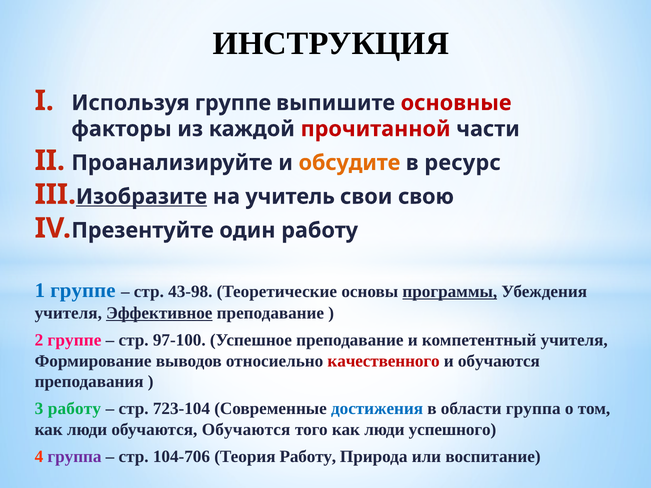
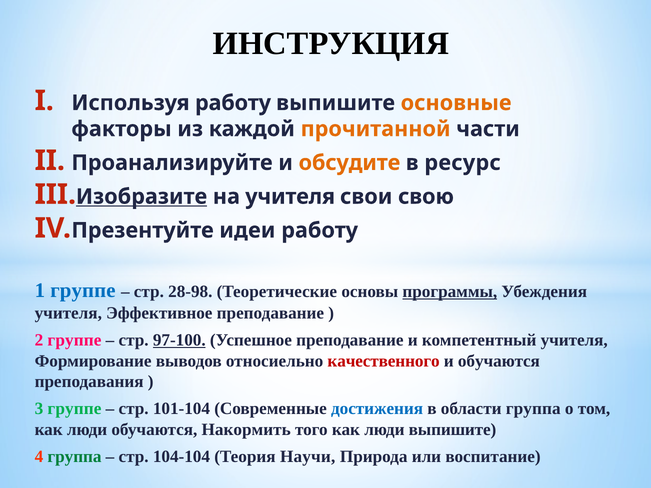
Используя группе: группе -> работу
основные colour: red -> orange
прочитанной colour: red -> orange
на учитель: учитель -> учителя
один: один -> идеи
43-98: 43-98 -> 28-98
Эффективное underline: present -> none
97-100 underline: none -> present
3 работу: работу -> группе
723-104: 723-104 -> 101-104
обучаются Обучаются: Обучаются -> Накормить
люди успешного: успешного -> выпишите
группа at (75, 457) colour: purple -> green
104-706: 104-706 -> 104-104
Теория Работу: Работу -> Научи
